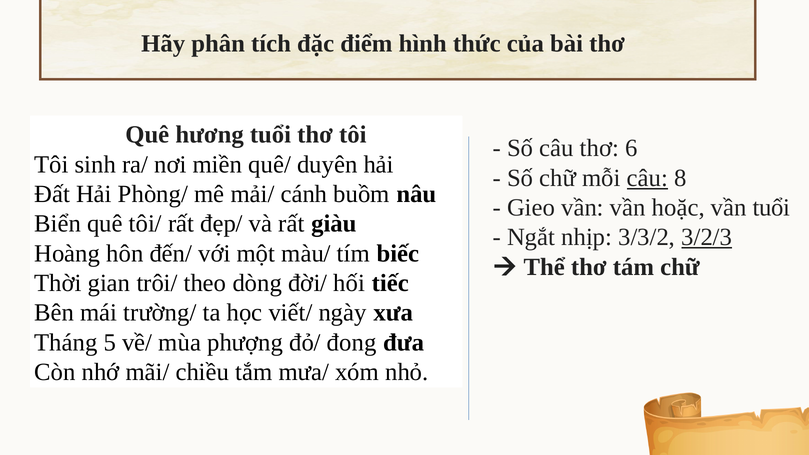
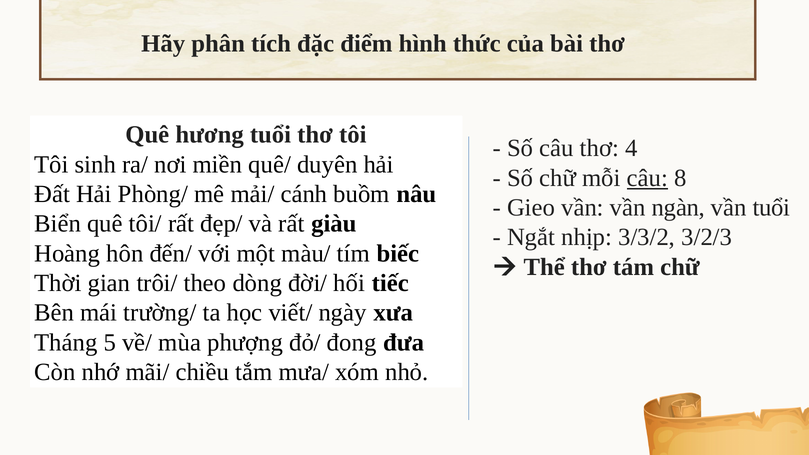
6: 6 -> 4
hoặc: hoặc -> ngàn
3/2/3 underline: present -> none
